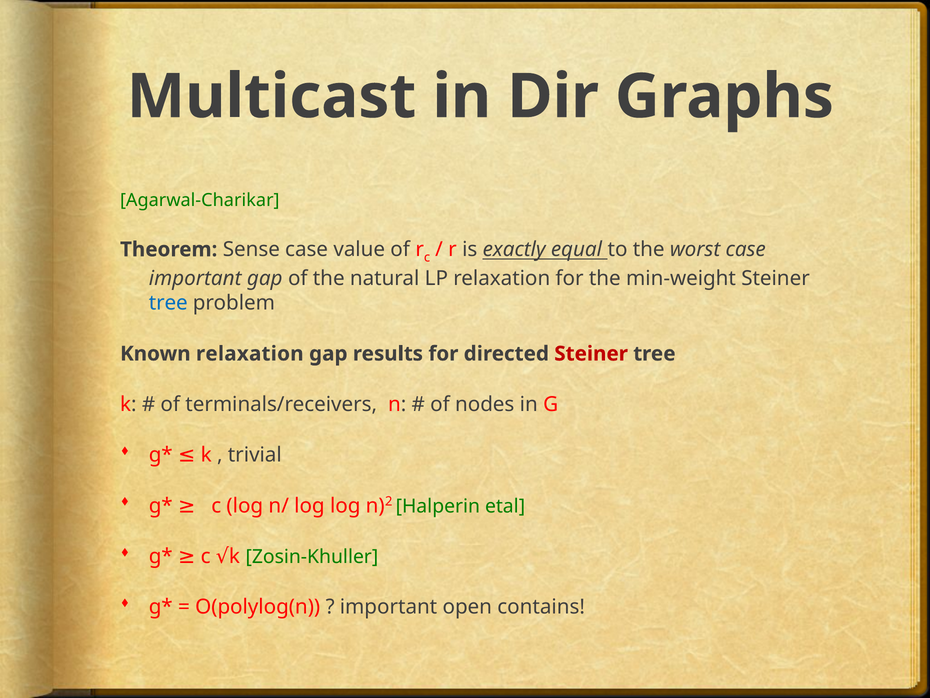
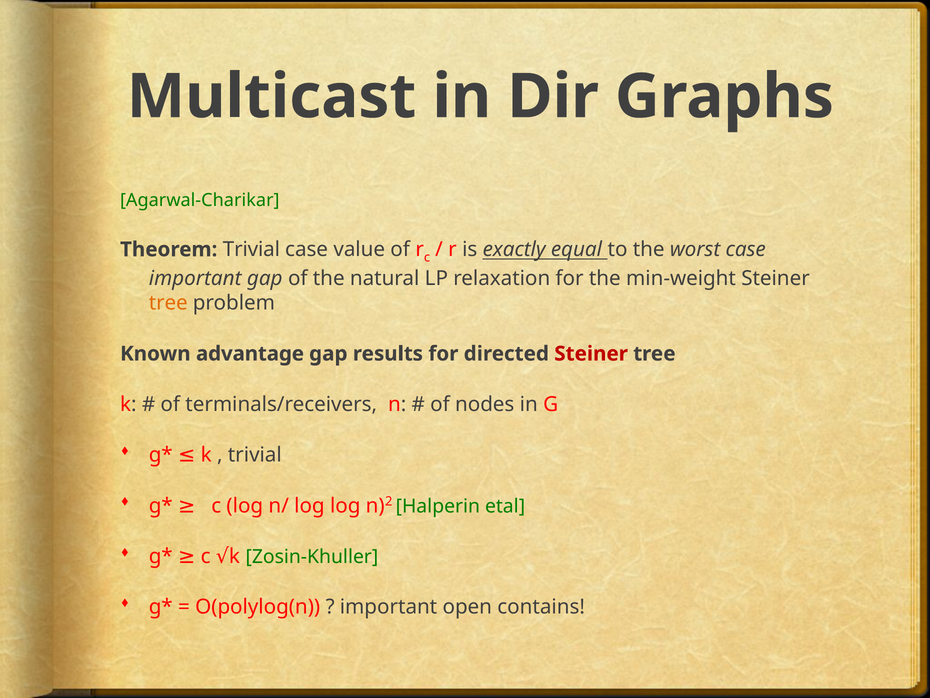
Theorem Sense: Sense -> Trivial
tree at (168, 303) colour: blue -> orange
Known relaxation: relaxation -> advantage
